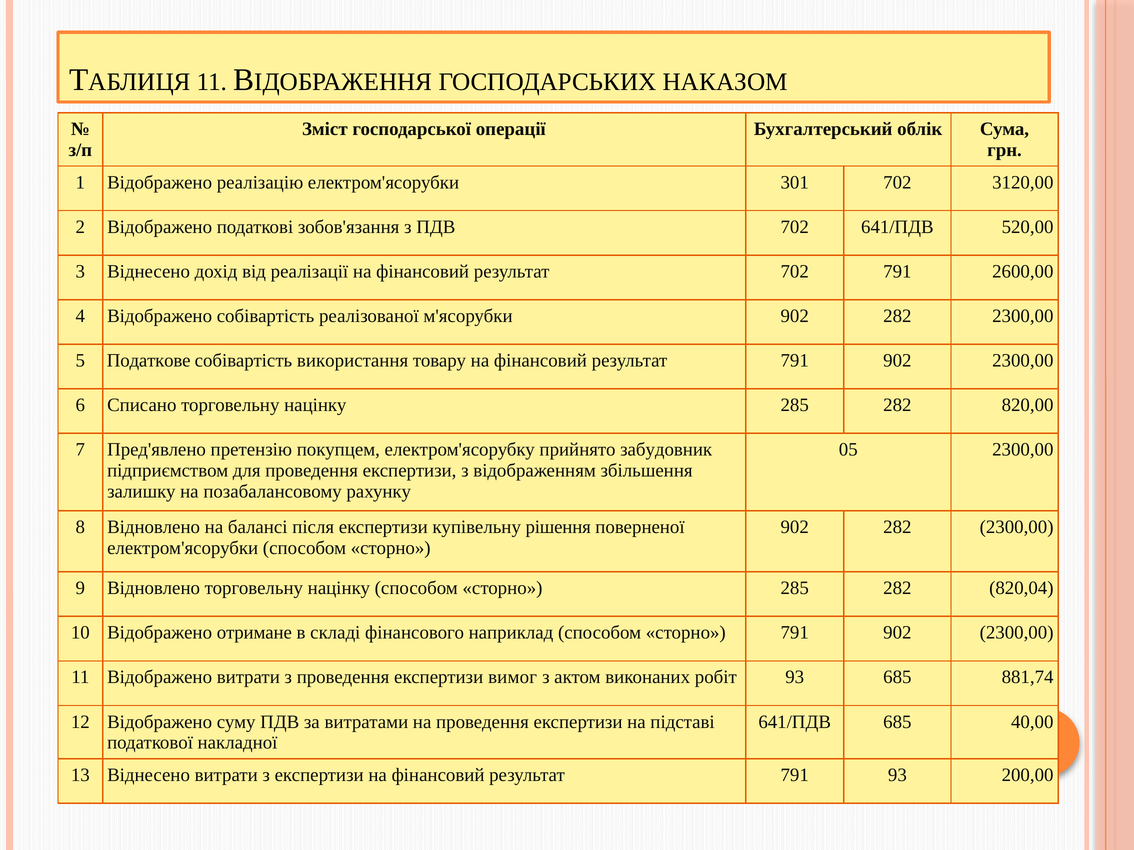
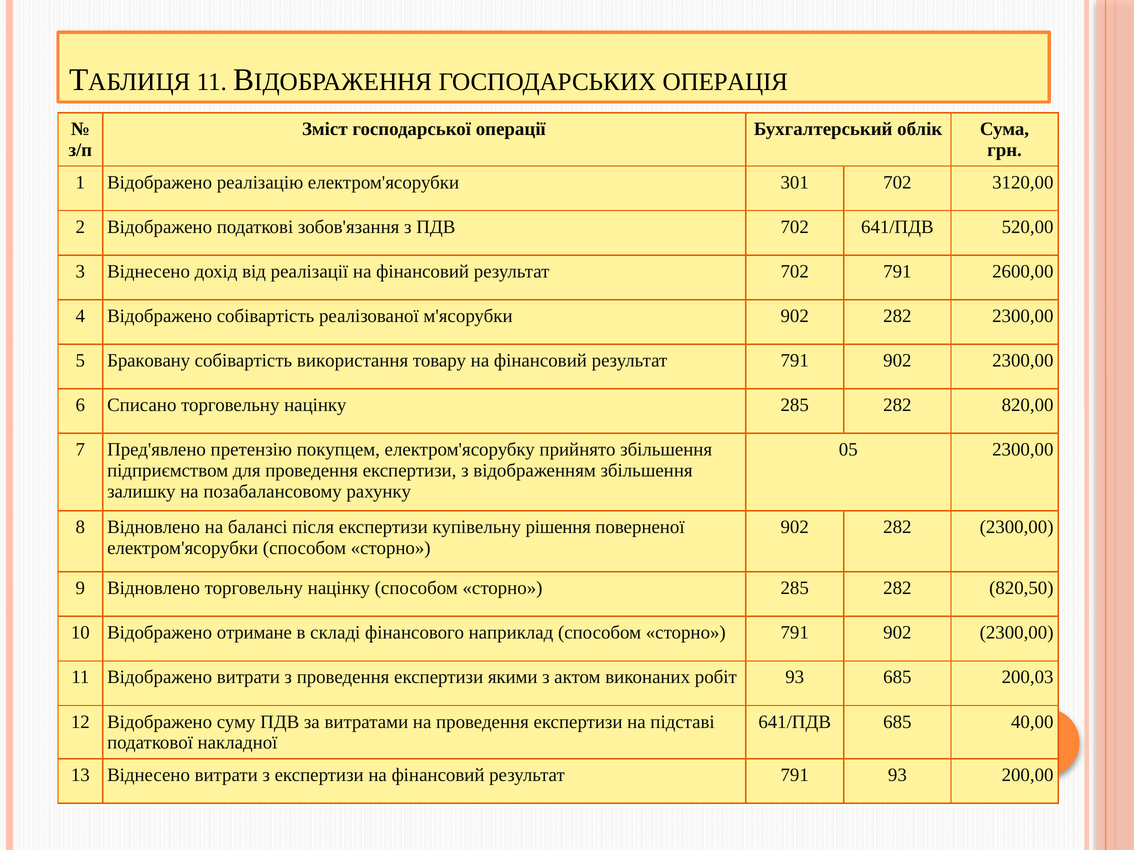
НАКАЗОМ: НАКАЗОМ -> ОПЕРАЦІЯ
Податкове: Податкове -> Браковану
прийнято забудовник: забудовник -> збільшення
820,04: 820,04 -> 820,50
вимог: вимог -> якими
881,74: 881,74 -> 200,03
